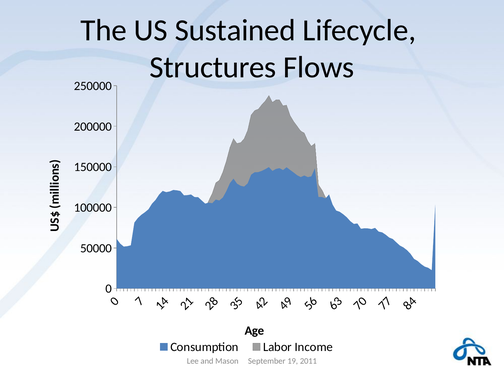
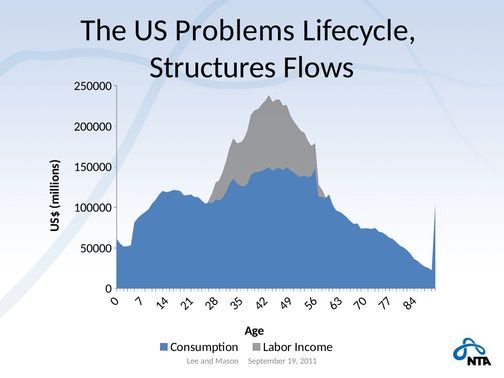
Sustained: Sustained -> Problems
